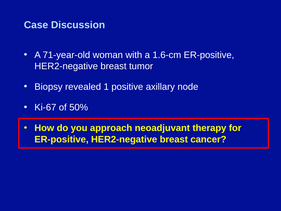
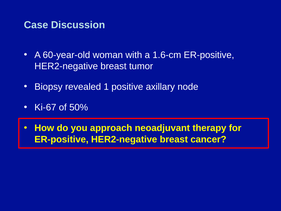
71-year-old: 71-year-old -> 60-year-old
